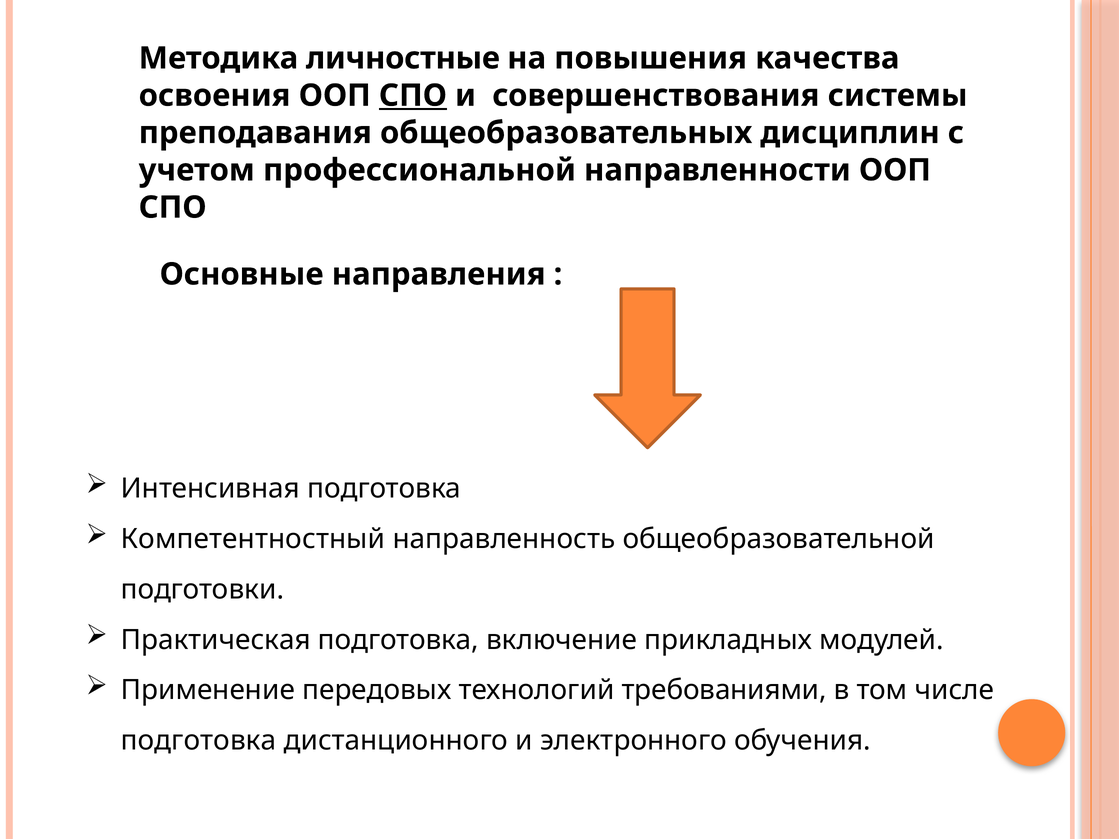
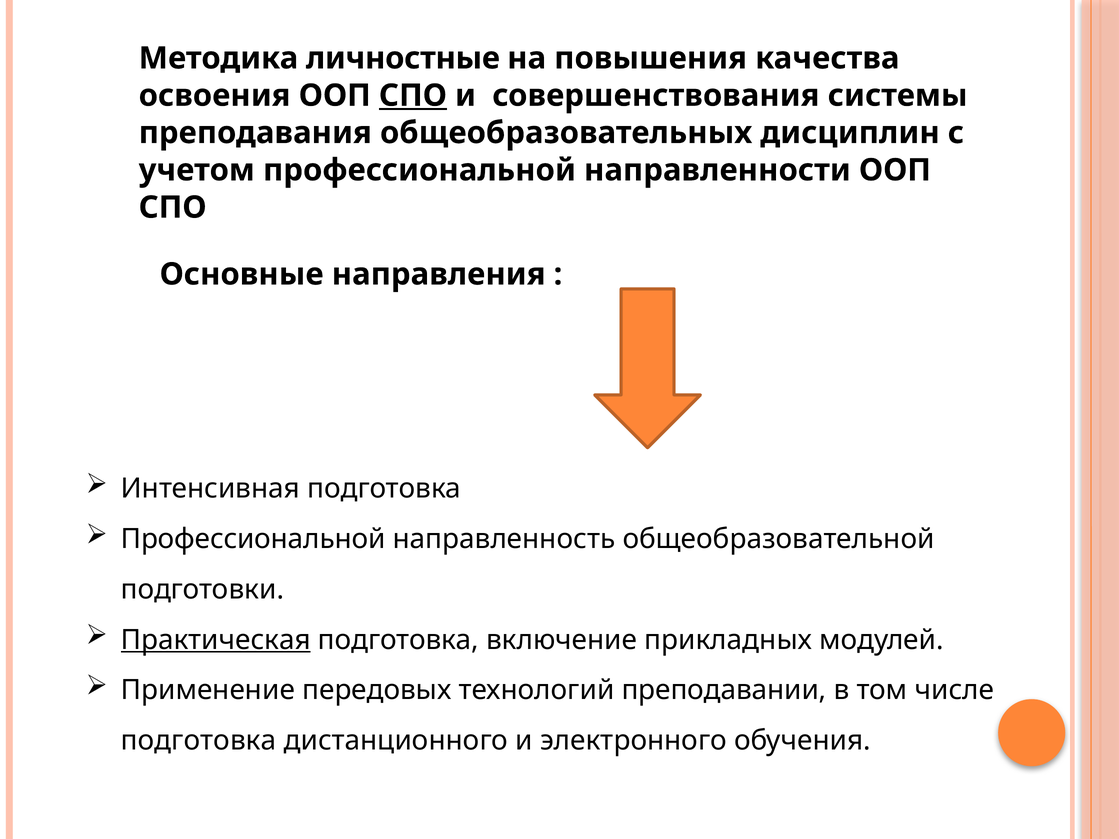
Компетентностный at (253, 539): Компетентностный -> Профессиональной
Практическая underline: none -> present
требованиями: требованиями -> преподавании
